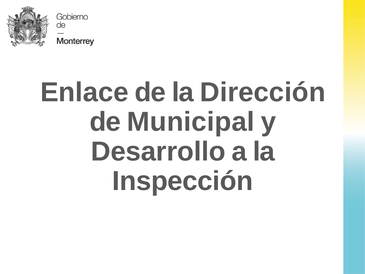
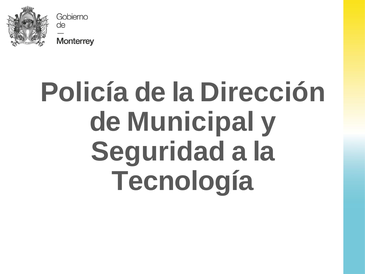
Enlace: Enlace -> Policía
Desarrollo: Desarrollo -> Seguridad
Inspección: Inspección -> Tecnología
